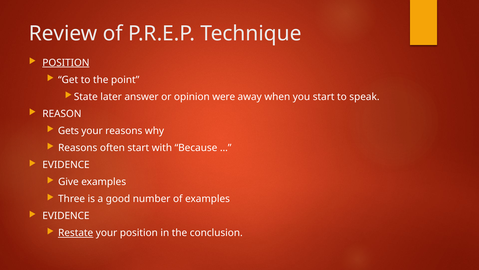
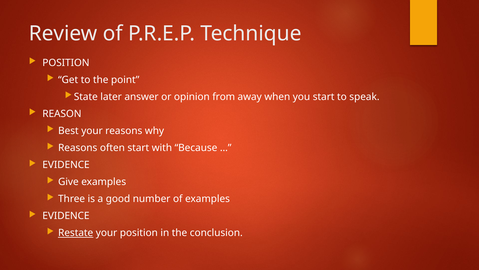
POSITION at (66, 63) underline: present -> none
were: were -> from
Gets: Gets -> Best
